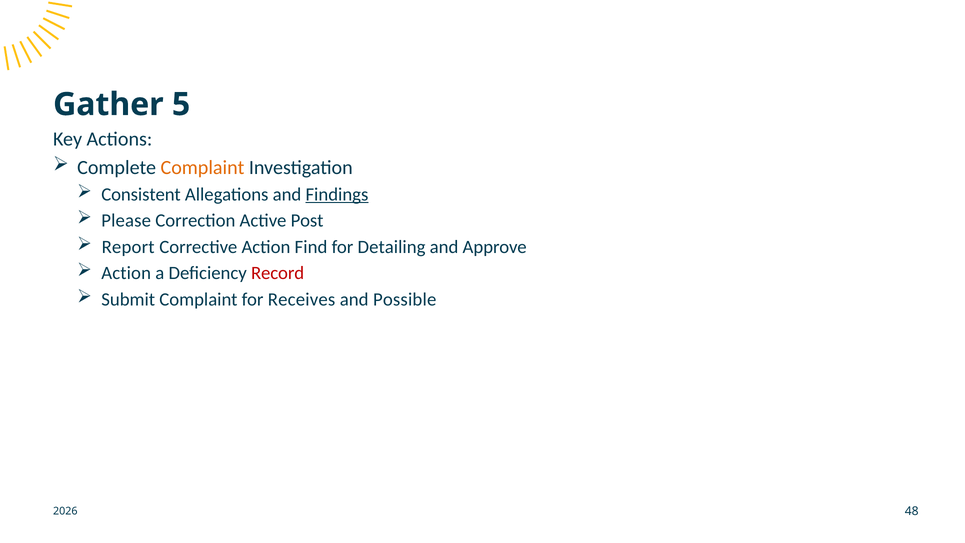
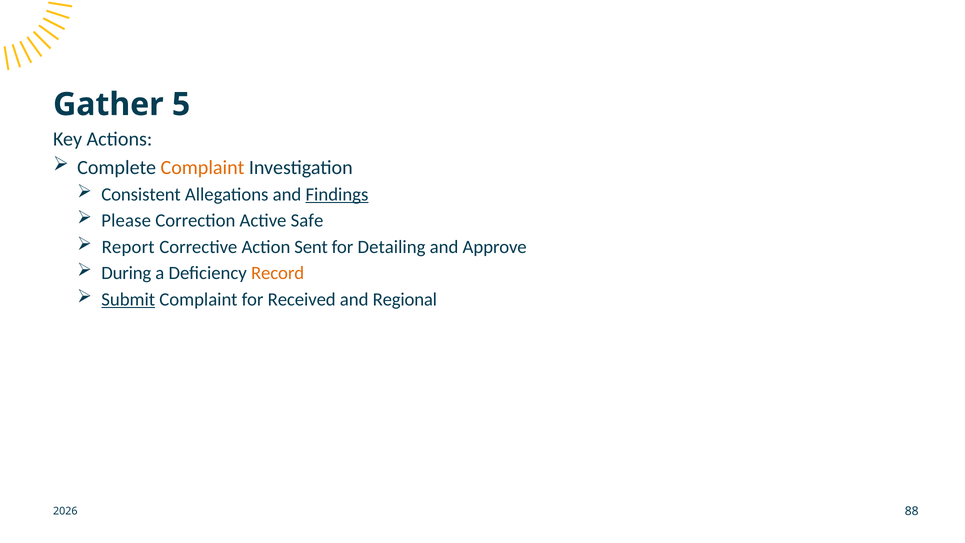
Post: Post -> Safe
Find: Find -> Sent
Action at (126, 273): Action -> During
Record colour: red -> orange
Submit underline: none -> present
Receives: Receives -> Received
Possible: Possible -> Regional
48: 48 -> 88
